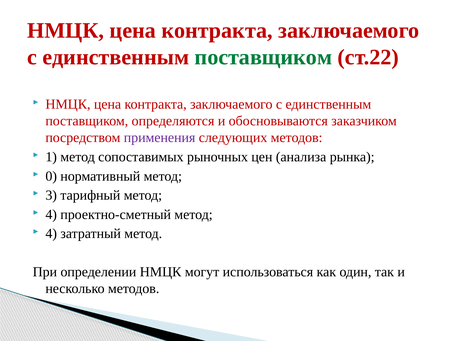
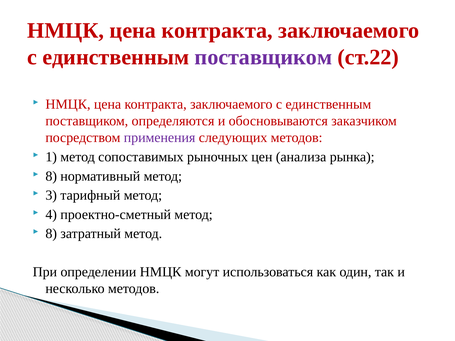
поставщиком at (263, 57) colour: green -> purple
0 at (51, 176): 0 -> 8
4 at (51, 234): 4 -> 8
